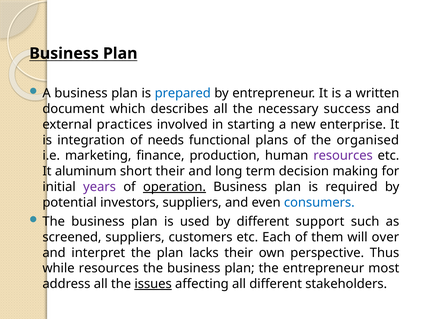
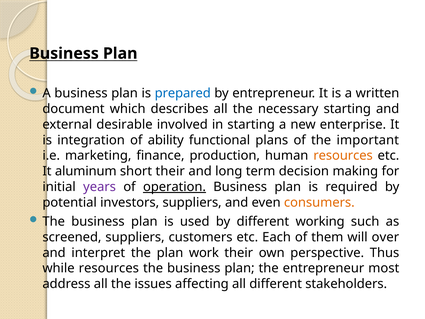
necessary success: success -> starting
practices: practices -> desirable
needs: needs -> ability
organised: organised -> important
resources at (343, 156) colour: purple -> orange
consumers colour: blue -> orange
support: support -> working
lacks: lacks -> work
issues underline: present -> none
